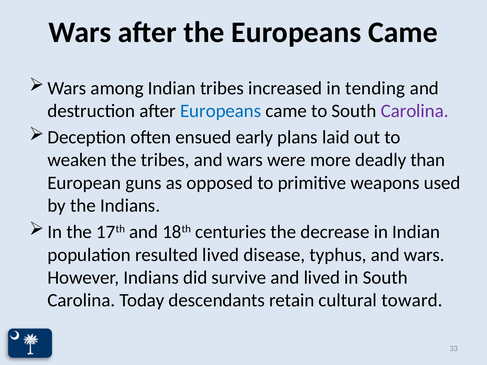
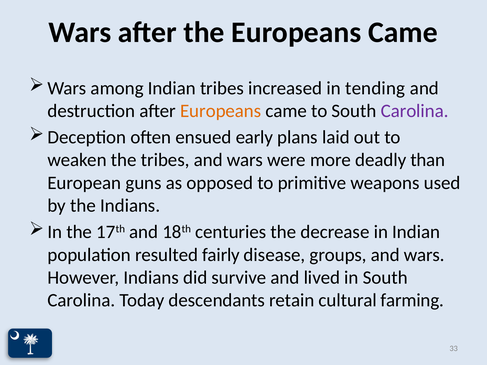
Europeans at (221, 111) colour: blue -> orange
resulted lived: lived -> fairly
typhus: typhus -> groups
toward: toward -> farming
